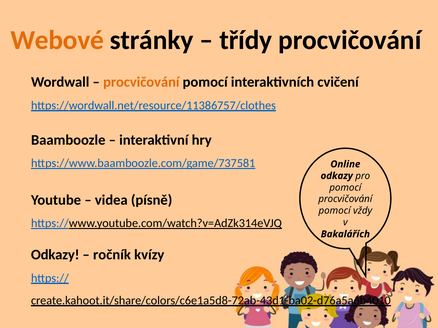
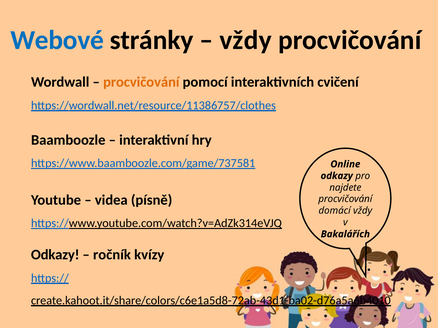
Webové colour: orange -> blue
třídy at (246, 40): třídy -> vždy
pomocí at (345, 188): pomocí -> najdete
pomocí at (335, 211): pomocí -> domácí
